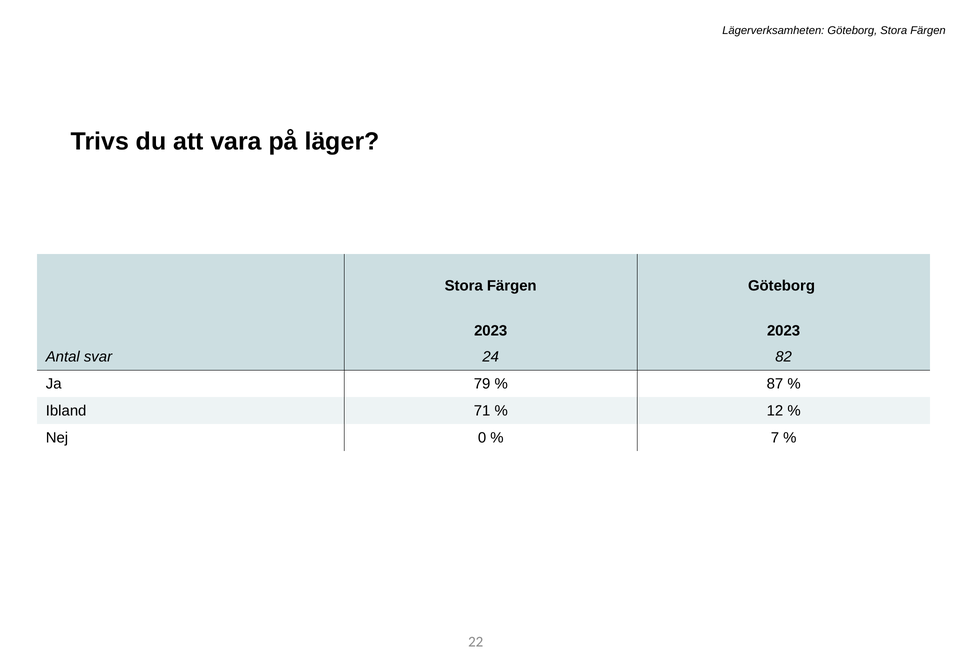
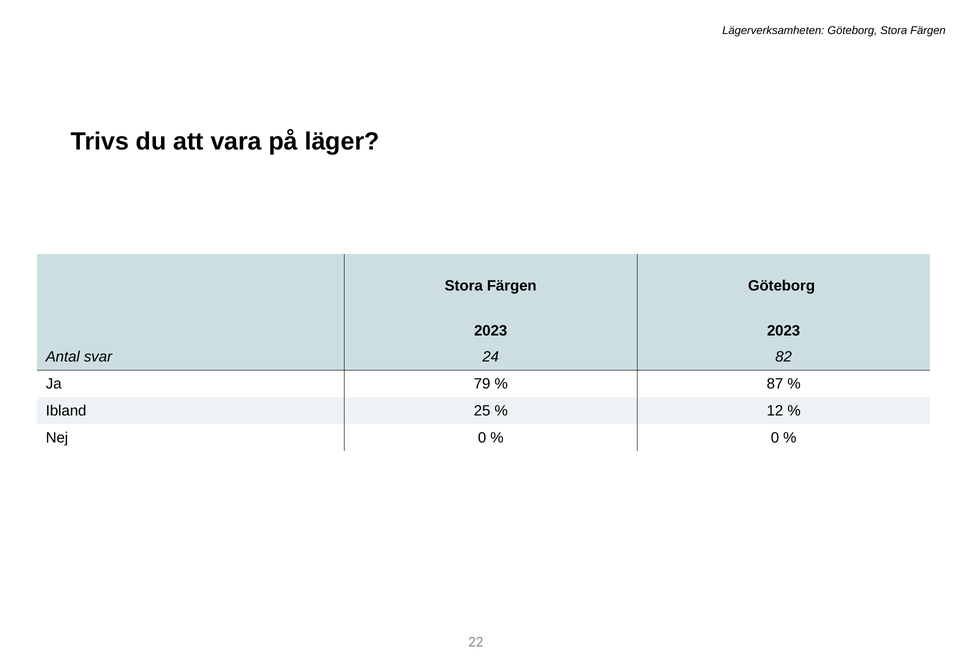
71: 71 -> 25
7 at (775, 438): 7 -> 0
